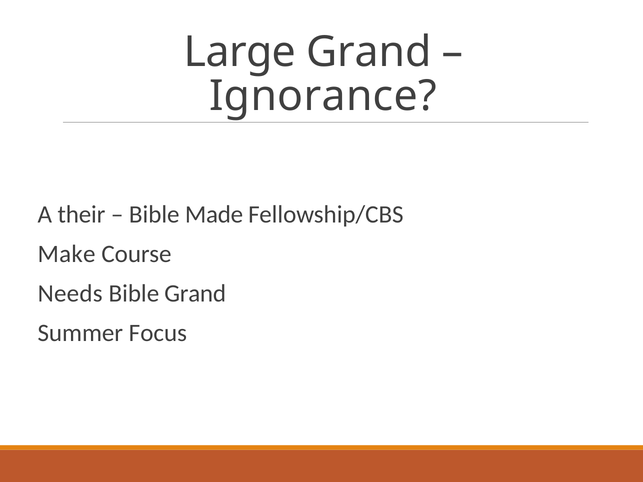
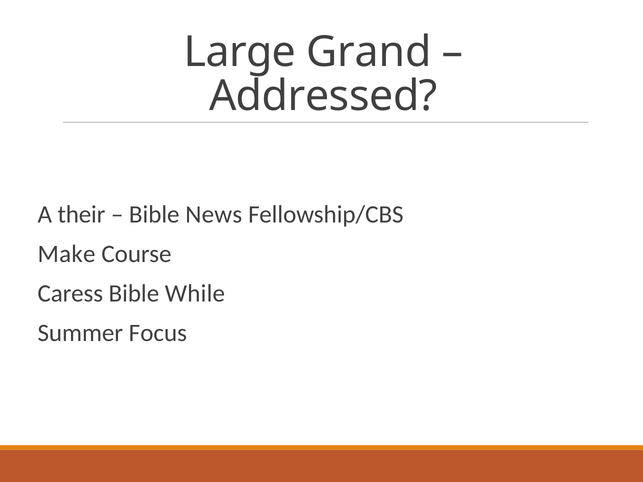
Ignorance: Ignorance -> Addressed
Made: Made -> News
Needs: Needs -> Caress
Bible Grand: Grand -> While
